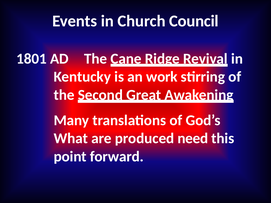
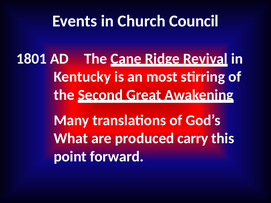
work: work -> most
need: need -> carry
